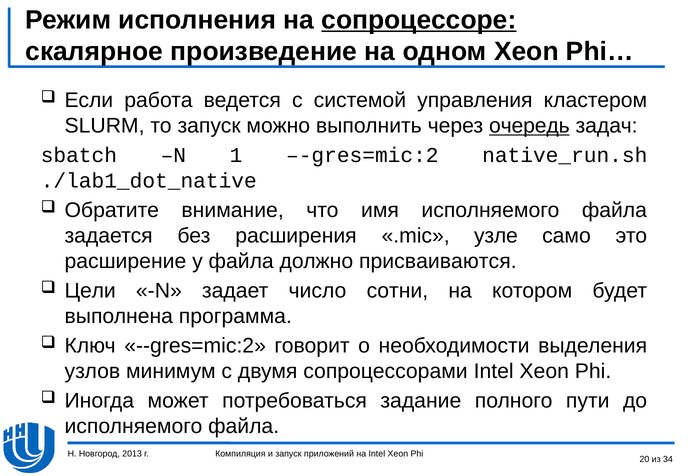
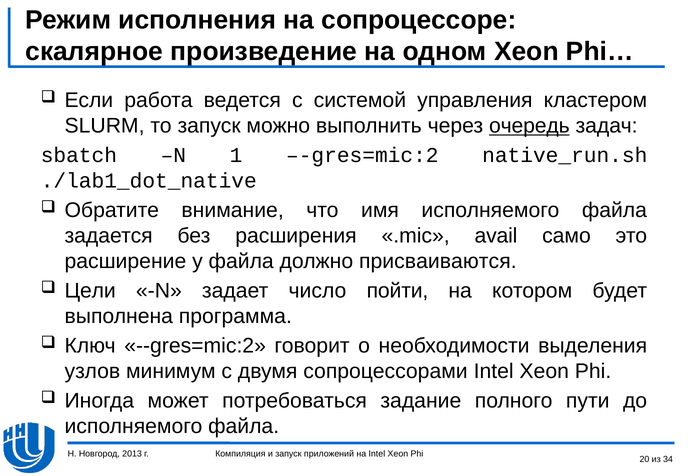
сопроцессоре underline: present -> none
узле: узле -> avail
сотни: сотни -> пойти
